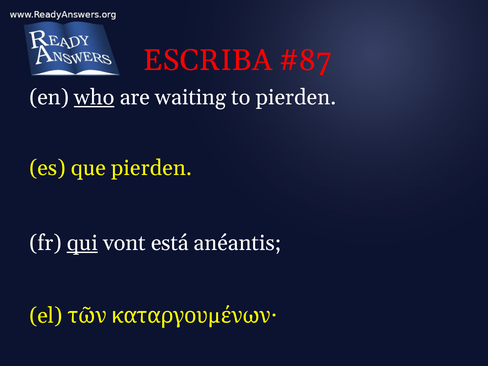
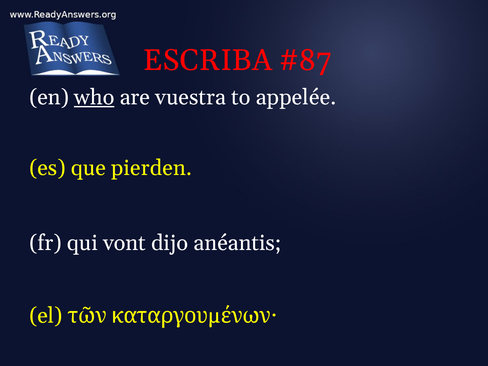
waiting: waiting -> vuestra
to pierden: pierden -> appelée
qui underline: present -> none
está: está -> dijo
